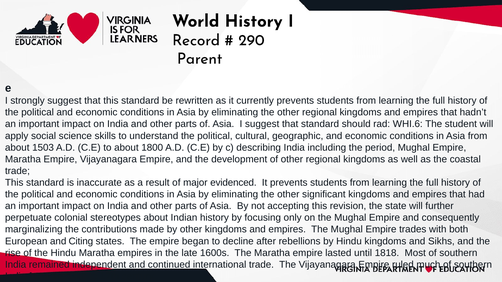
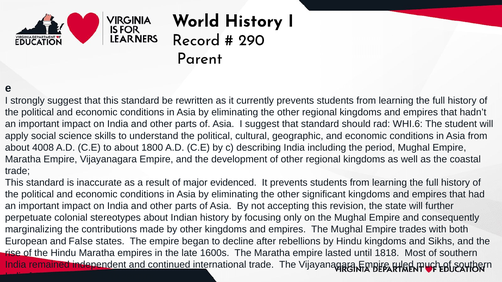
1503: 1503 -> 4008
Citing: Citing -> False
